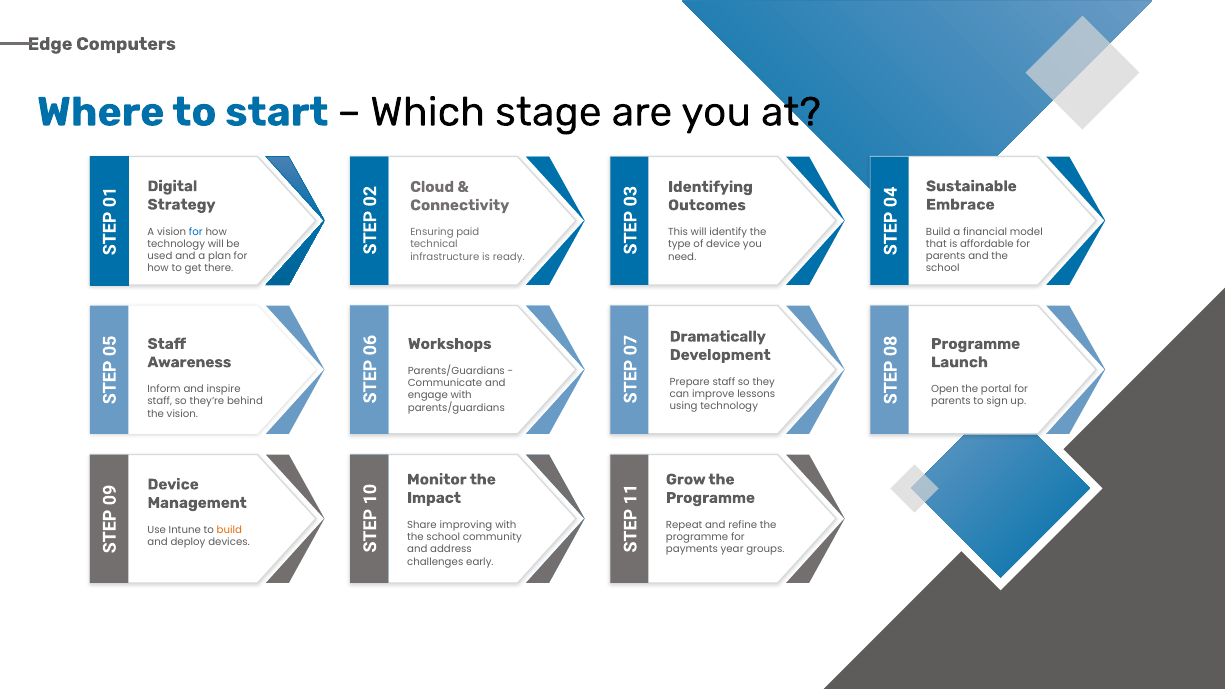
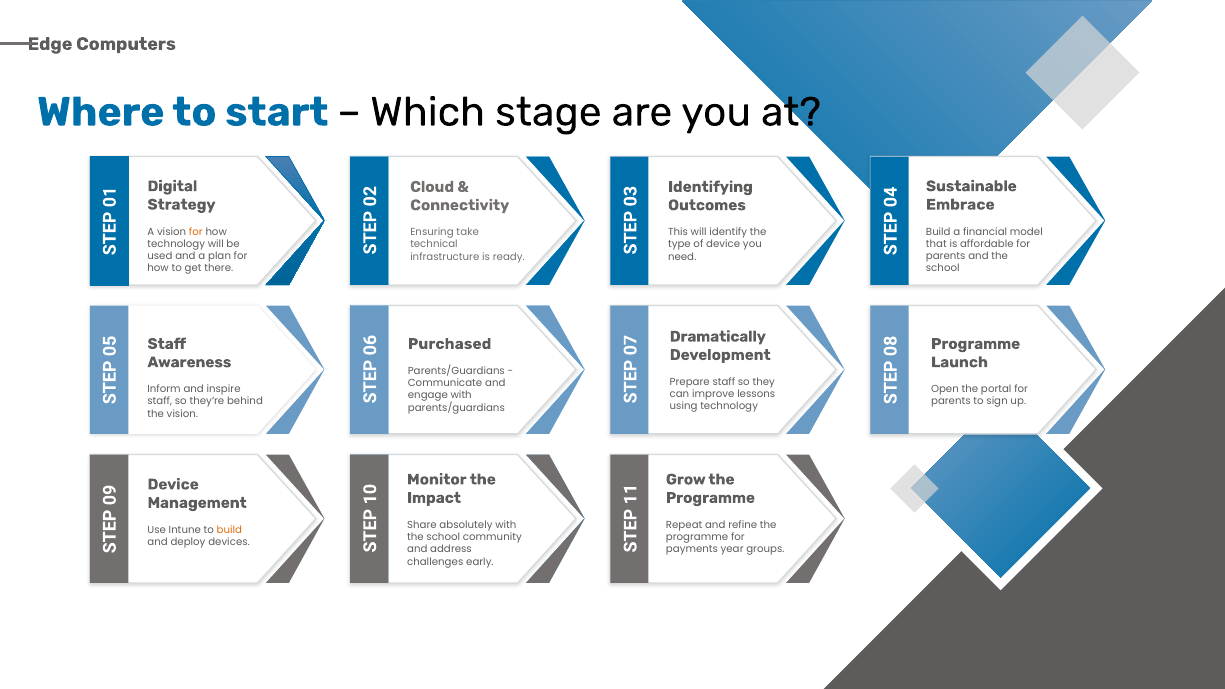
for at (196, 232) colour: blue -> orange
paid: paid -> take
Workshops: Workshops -> Purchased
improving: improving -> absolutely
